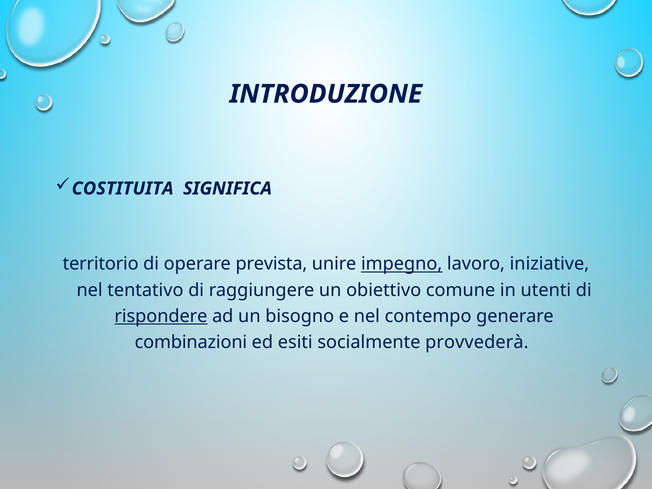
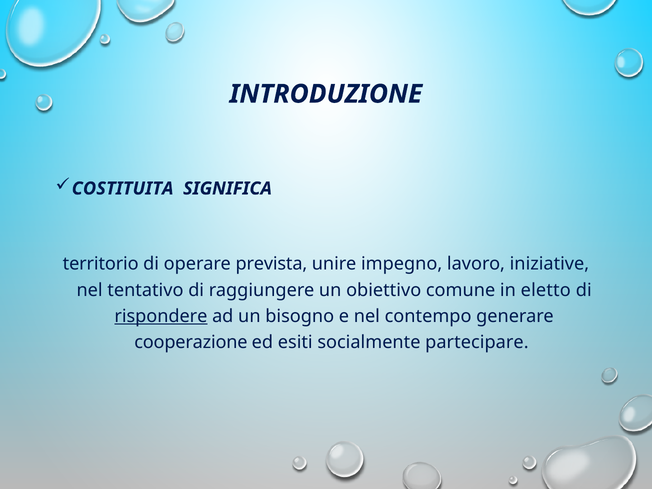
impegno underline: present -> none
utenti: utenti -> eletto
combinazioni: combinazioni -> cooperazione
provvederà: provvederà -> partecipare
